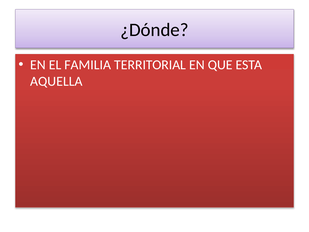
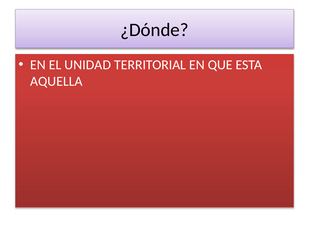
FAMILIA: FAMILIA -> UNIDAD
